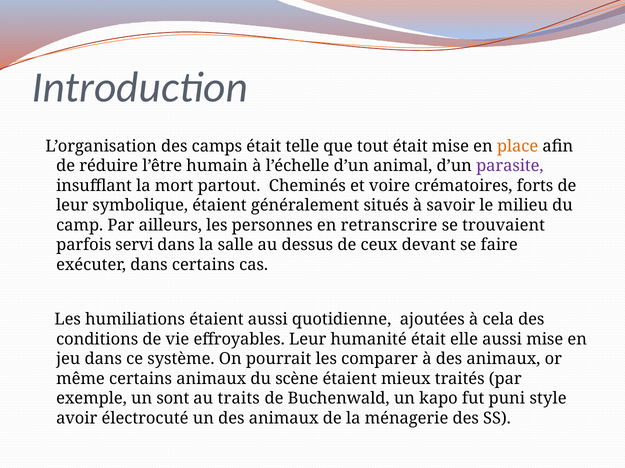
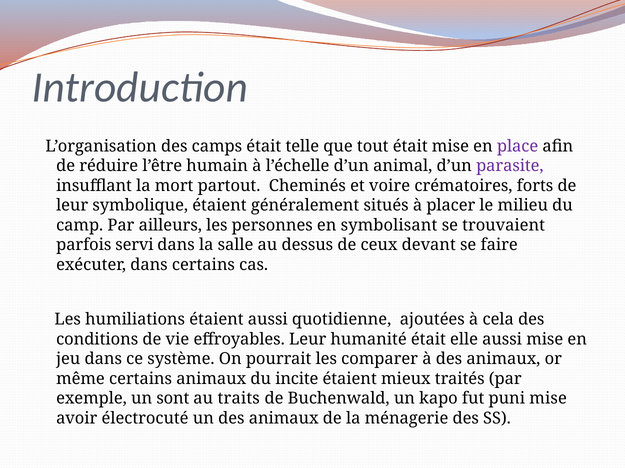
place colour: orange -> purple
savoir: savoir -> placer
retranscrire: retranscrire -> symbolisant
scène: scène -> incite
puni style: style -> mise
